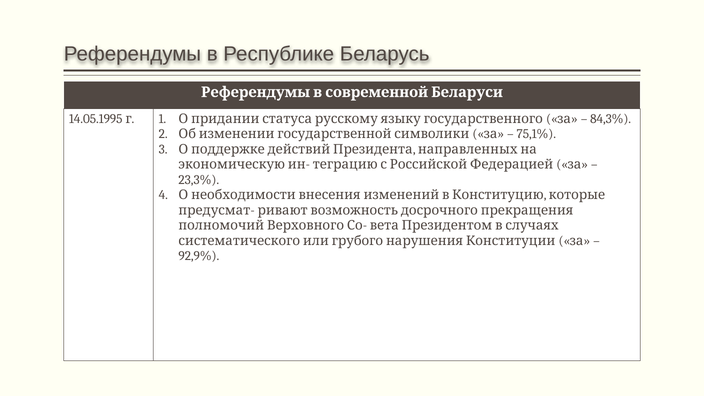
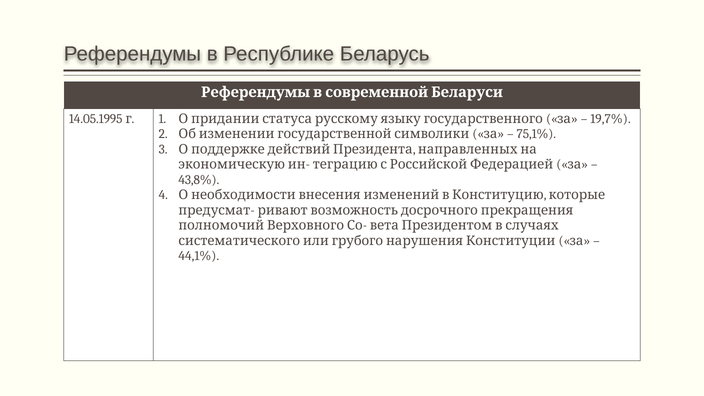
84,3%: 84,3% -> 19,7%
23,3%: 23,3% -> 43,8%
92,9%: 92,9% -> 44,1%
